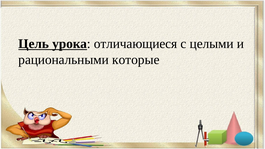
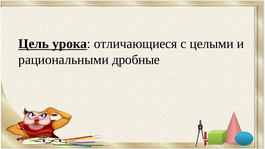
которые: которые -> дробные
